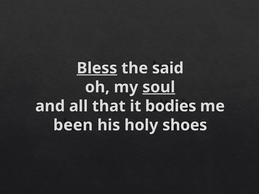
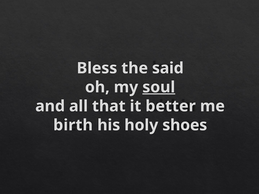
Bless underline: present -> none
bodies: bodies -> better
been: been -> birth
